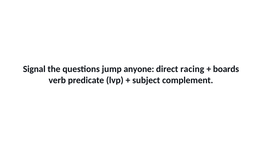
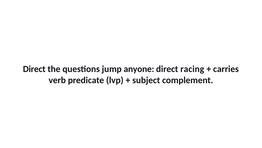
Signal at (34, 69): Signal -> Direct
boards: boards -> carries
